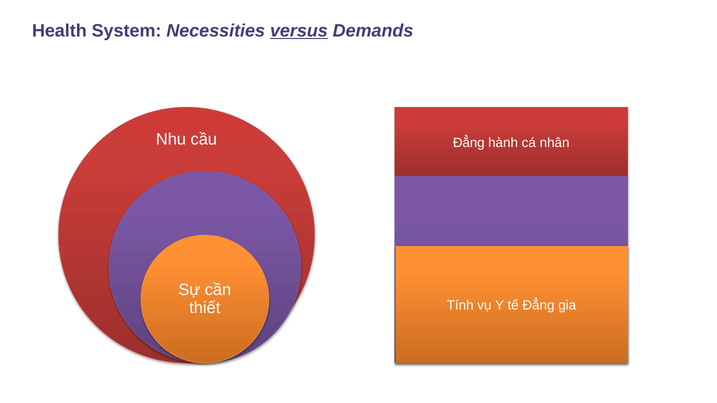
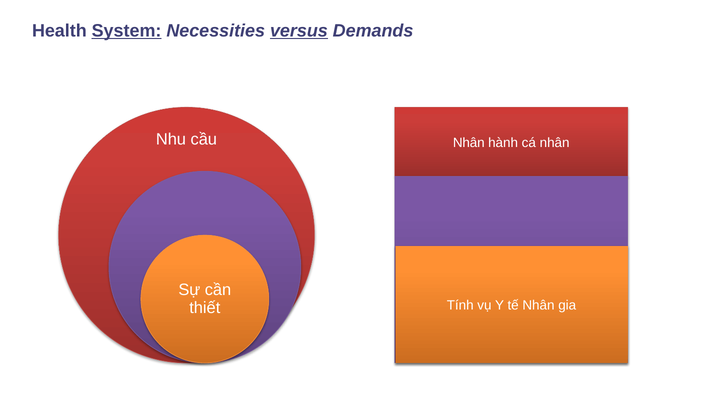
System underline: none -> present
Đẳng at (469, 143): Đẳng -> Nhân
tế Đẳng: Đẳng -> Nhân
